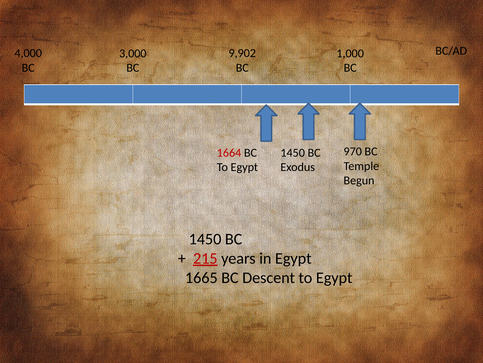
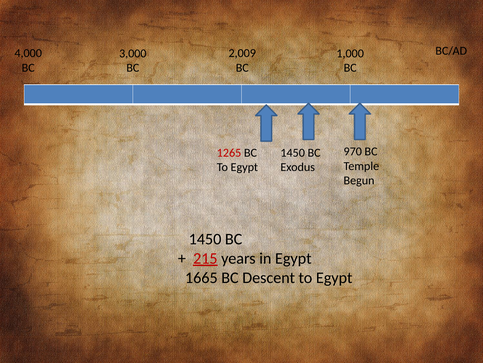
9,902: 9,902 -> 2,009
1664: 1664 -> 1265
